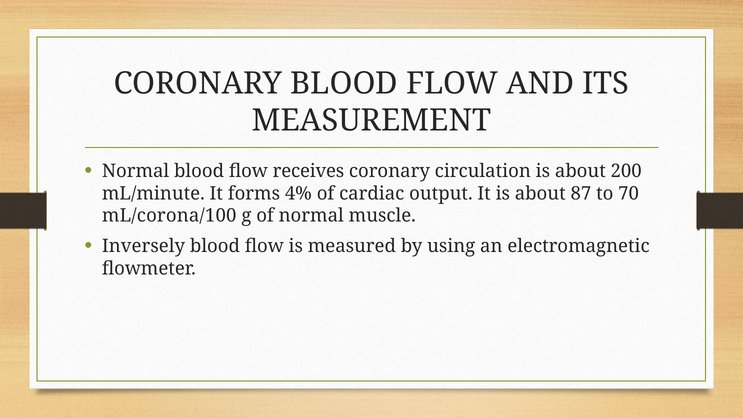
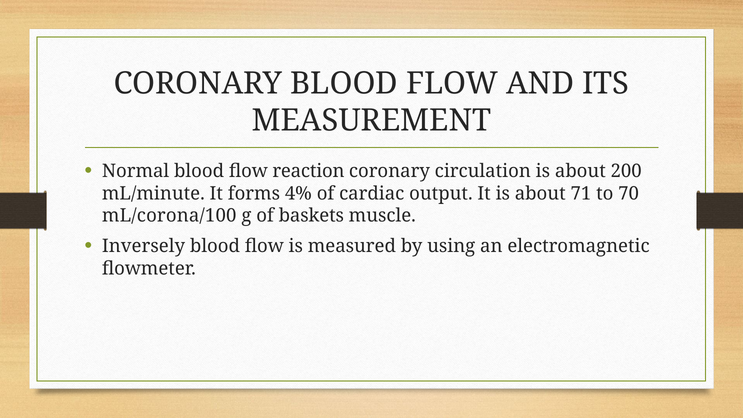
receives: receives -> reaction
87: 87 -> 71
of normal: normal -> baskets
